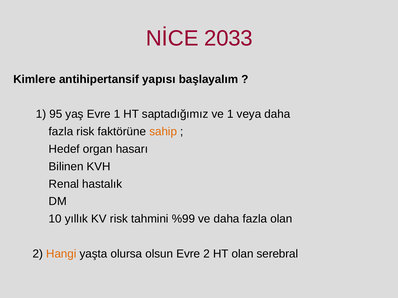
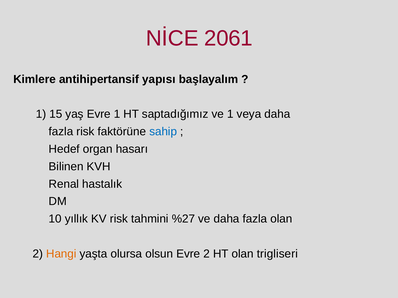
2033: 2033 -> 2061
95: 95 -> 15
sahip colour: orange -> blue
%99: %99 -> %27
serebral: serebral -> trigliseri
